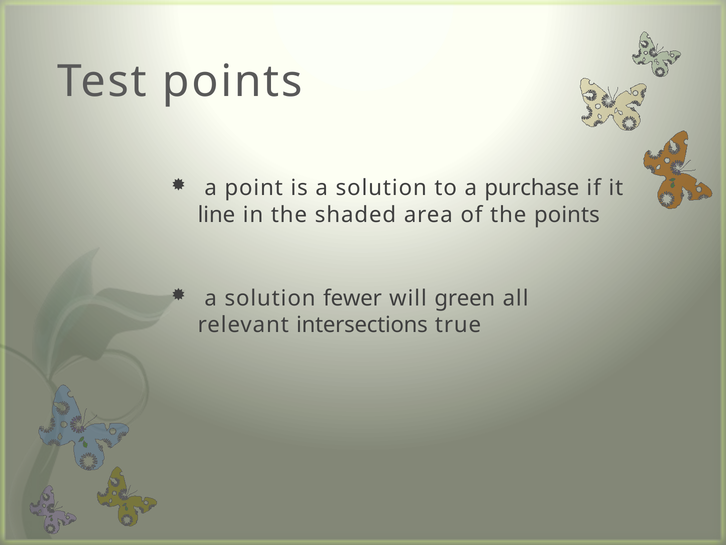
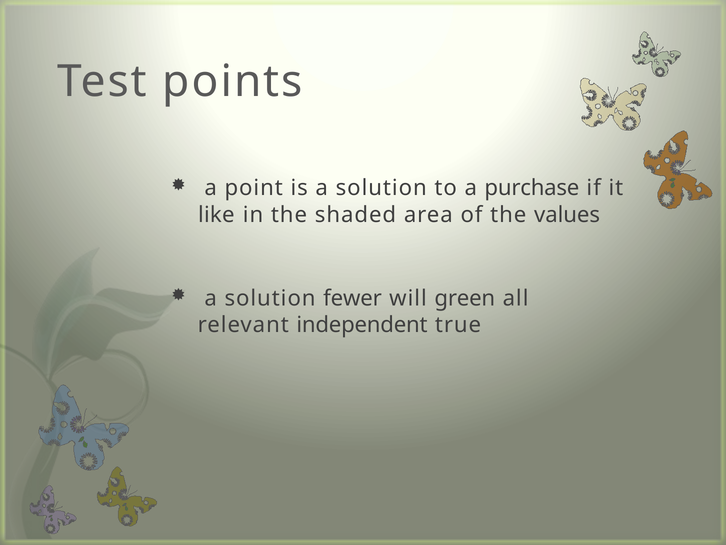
line: line -> like
the points: points -> values
intersections: intersections -> independent
